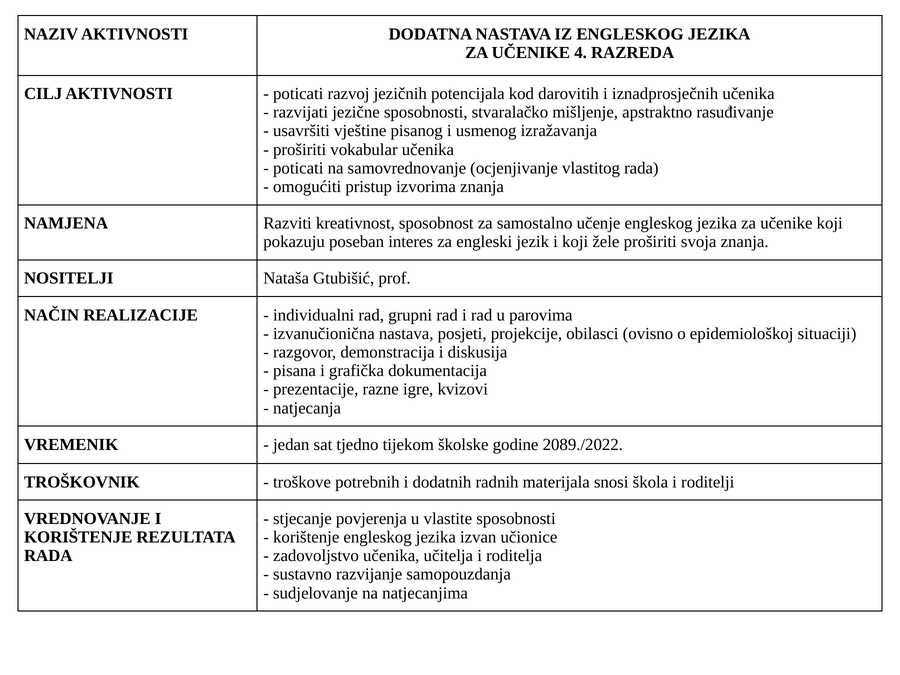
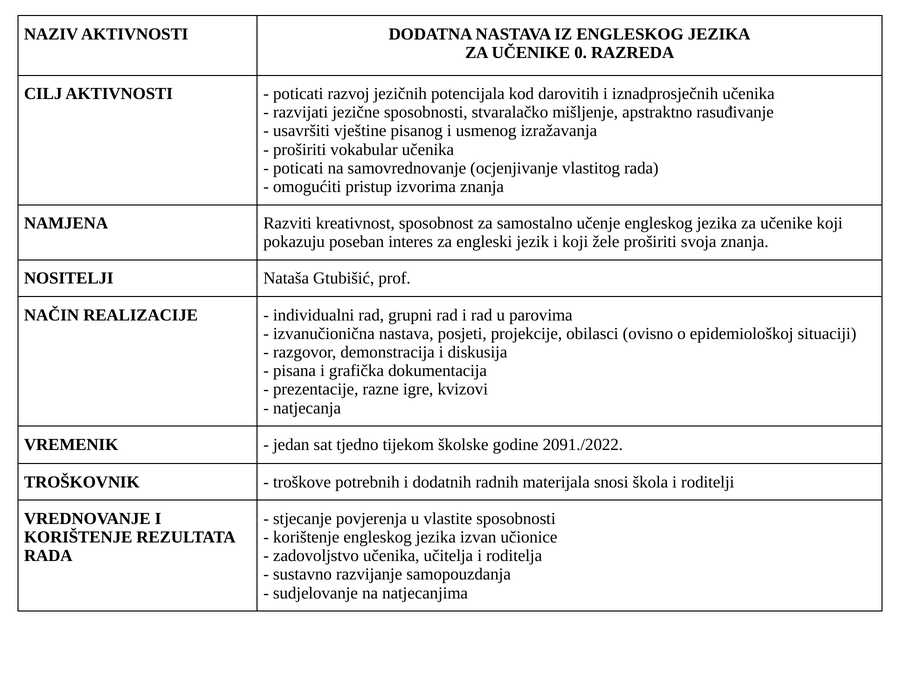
4: 4 -> 0
2089./2022: 2089./2022 -> 2091./2022
